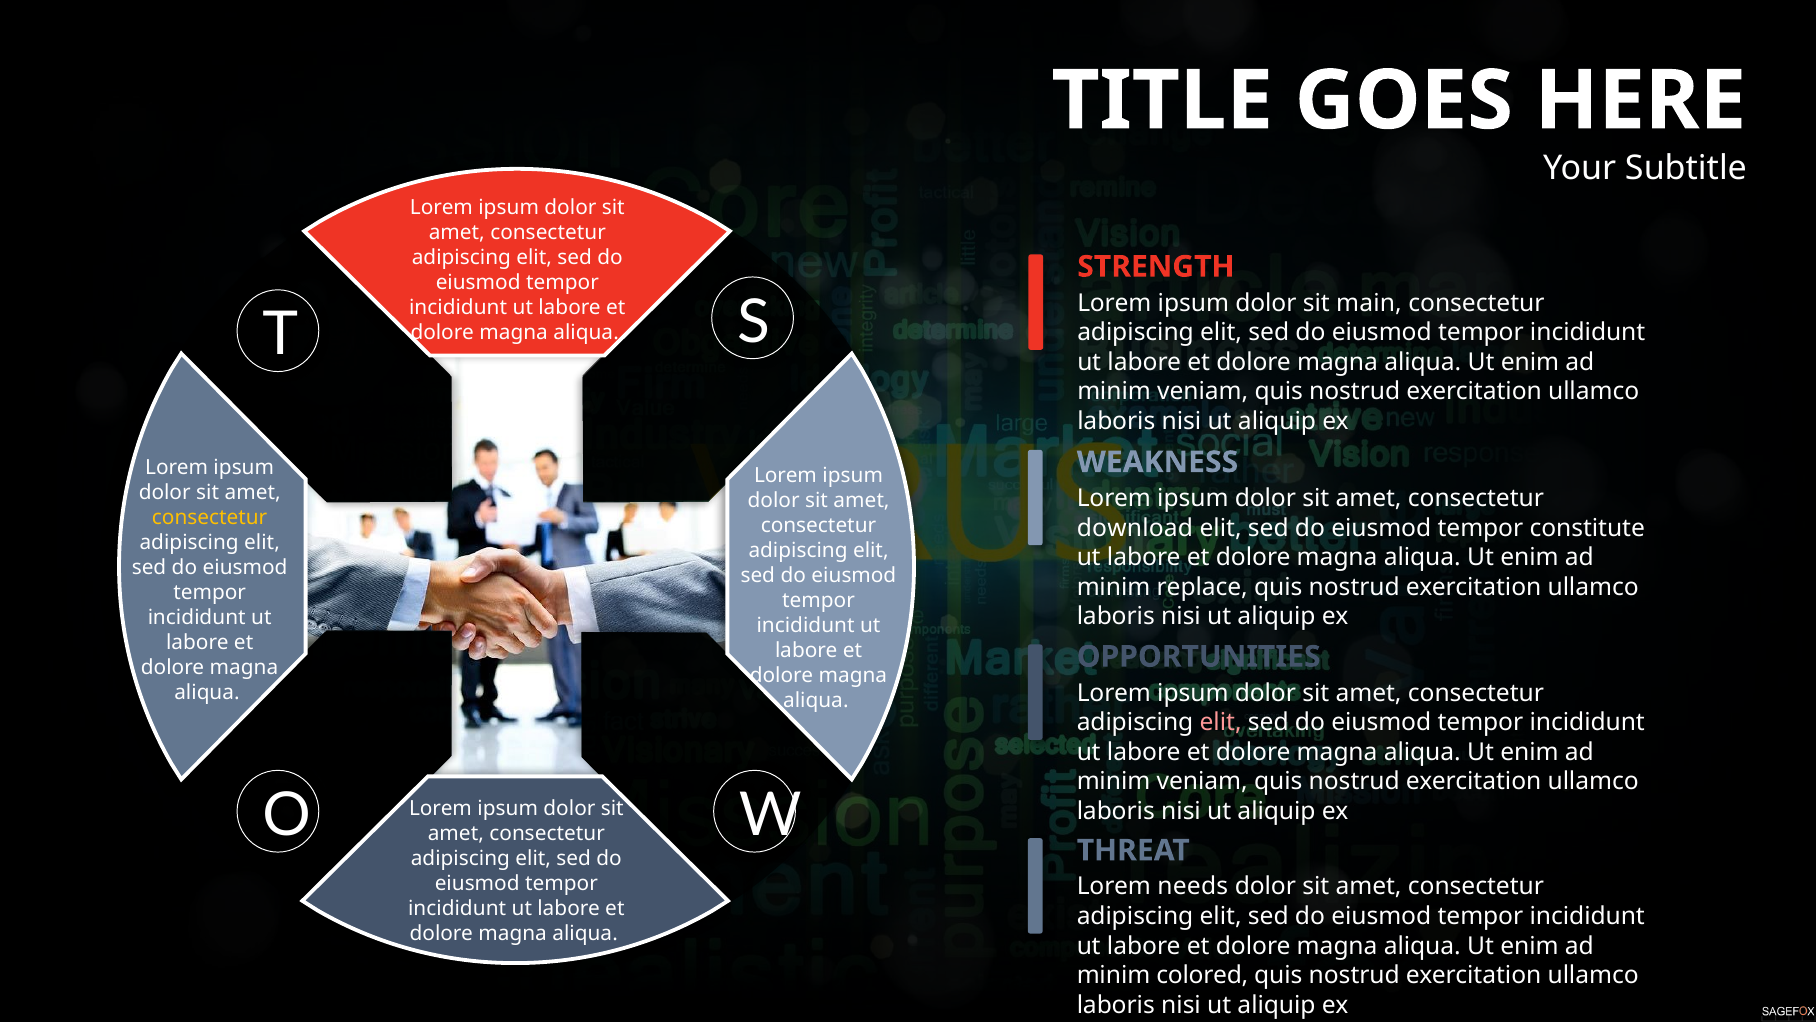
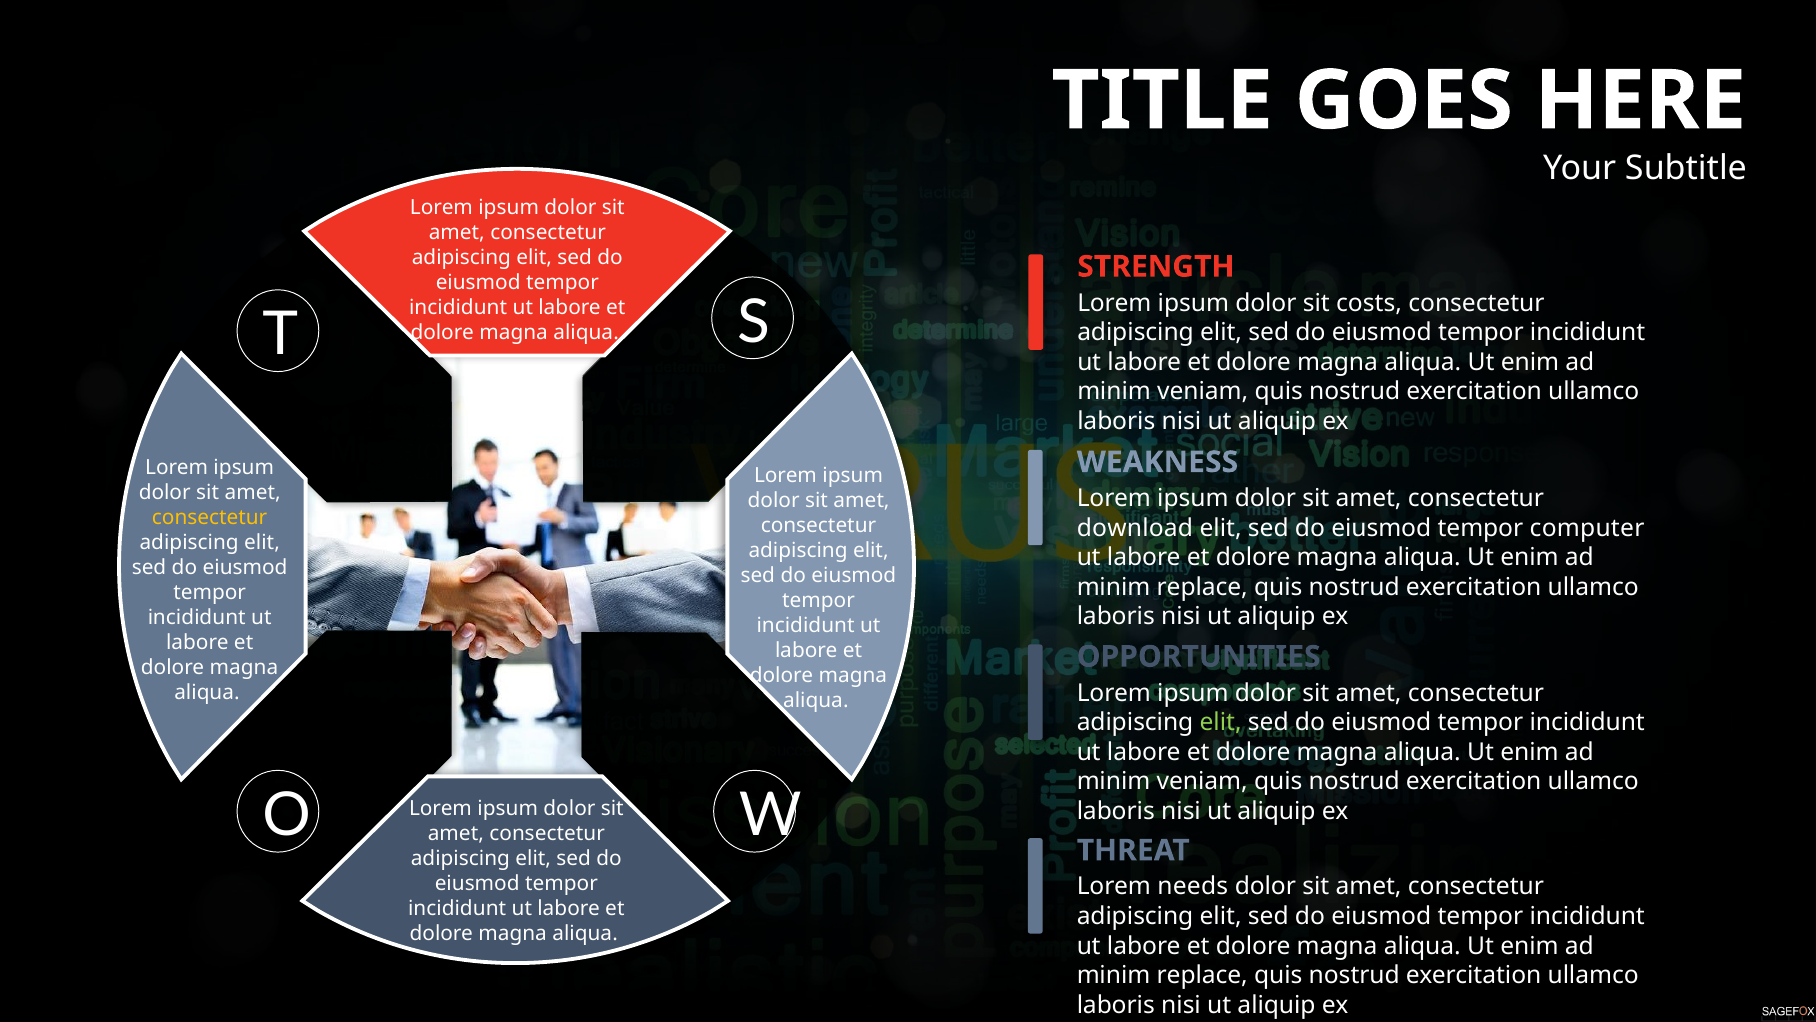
main: main -> costs
constitute: constitute -> computer
elit at (1221, 722) colour: pink -> light green
colored at (1202, 975): colored -> replace
